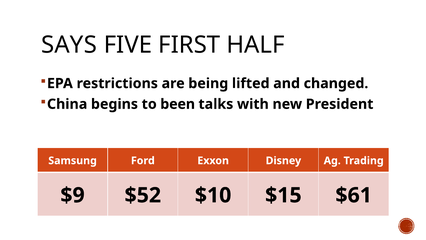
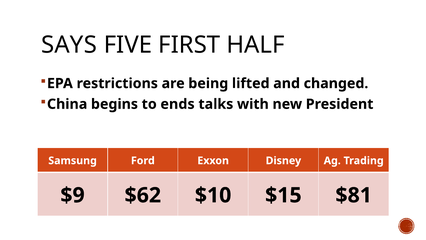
been: been -> ends
$52: $52 -> $62
$61: $61 -> $81
